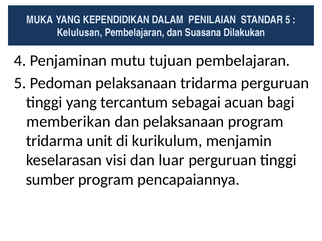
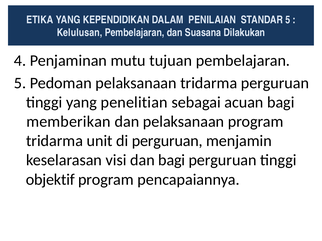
MUKA: MUKA -> ETIKA
tercantum: tercantum -> penelitian
di kurikulum: kurikulum -> perguruan
dan luar: luar -> bagi
sumber: sumber -> objektif
